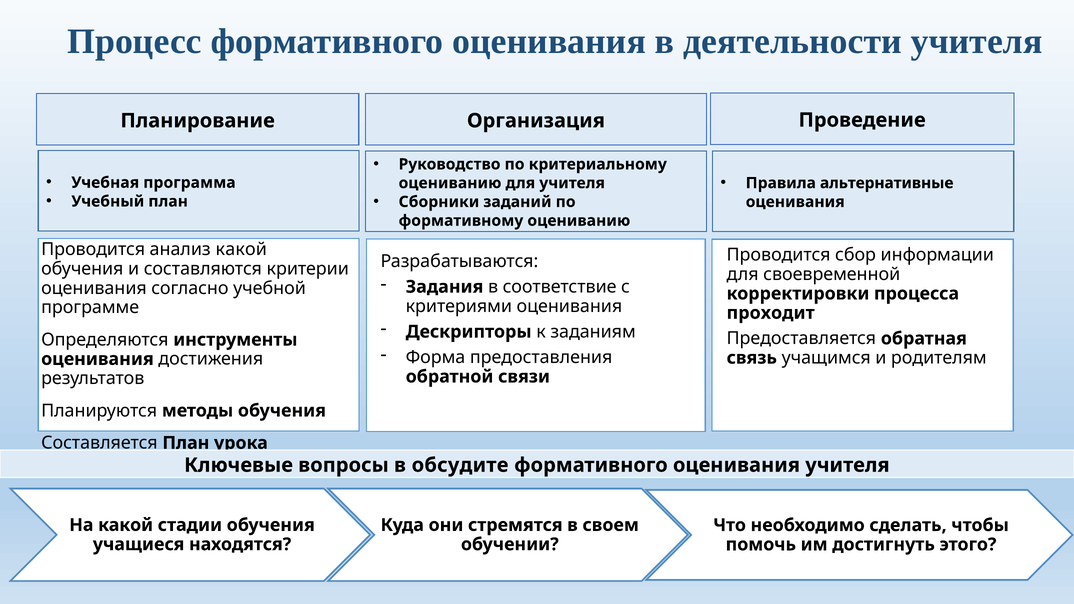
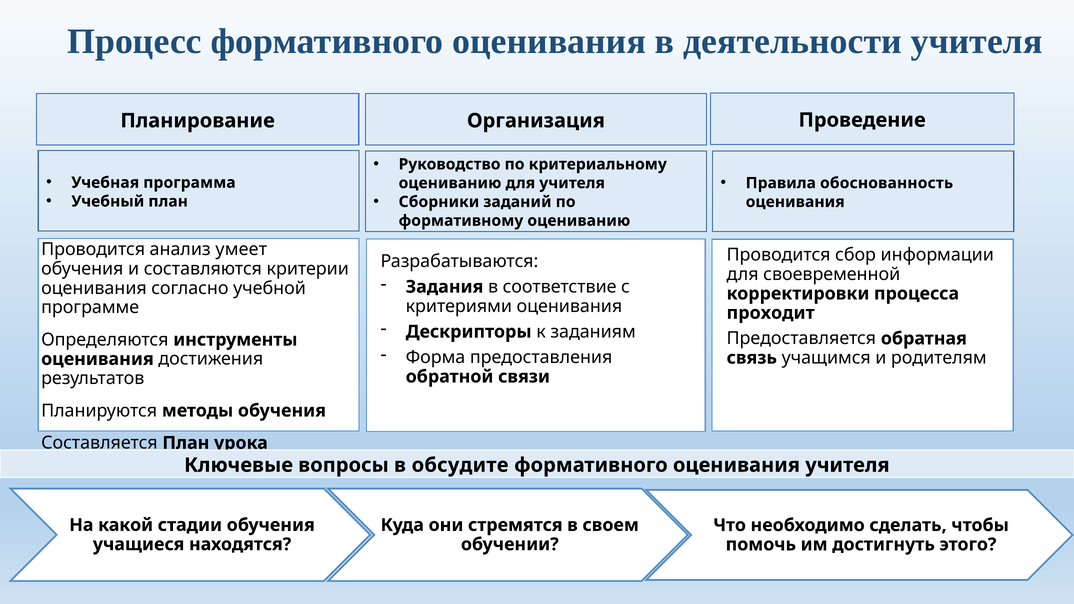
альтернативные: альтернативные -> обоснованность
анализ какой: какой -> умеет
